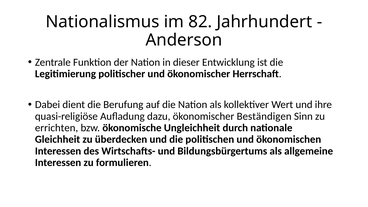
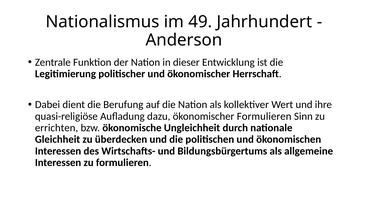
82: 82 -> 49
ökonomischer Beständigen: Beständigen -> Formulieren
